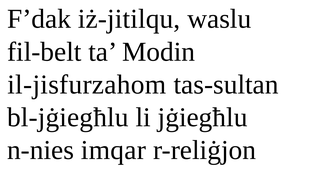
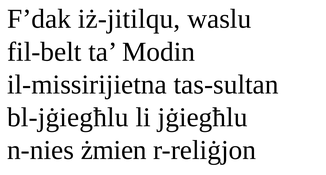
il-jisfurzahom: il-jisfurzahom -> il-missirijietna
imqar: imqar -> żmien
